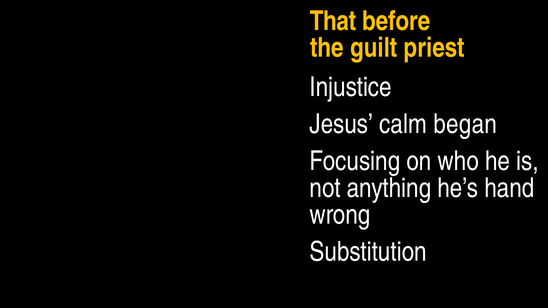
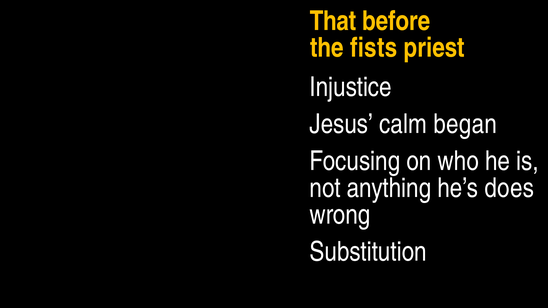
guilt: guilt -> fists
hand: hand -> does
